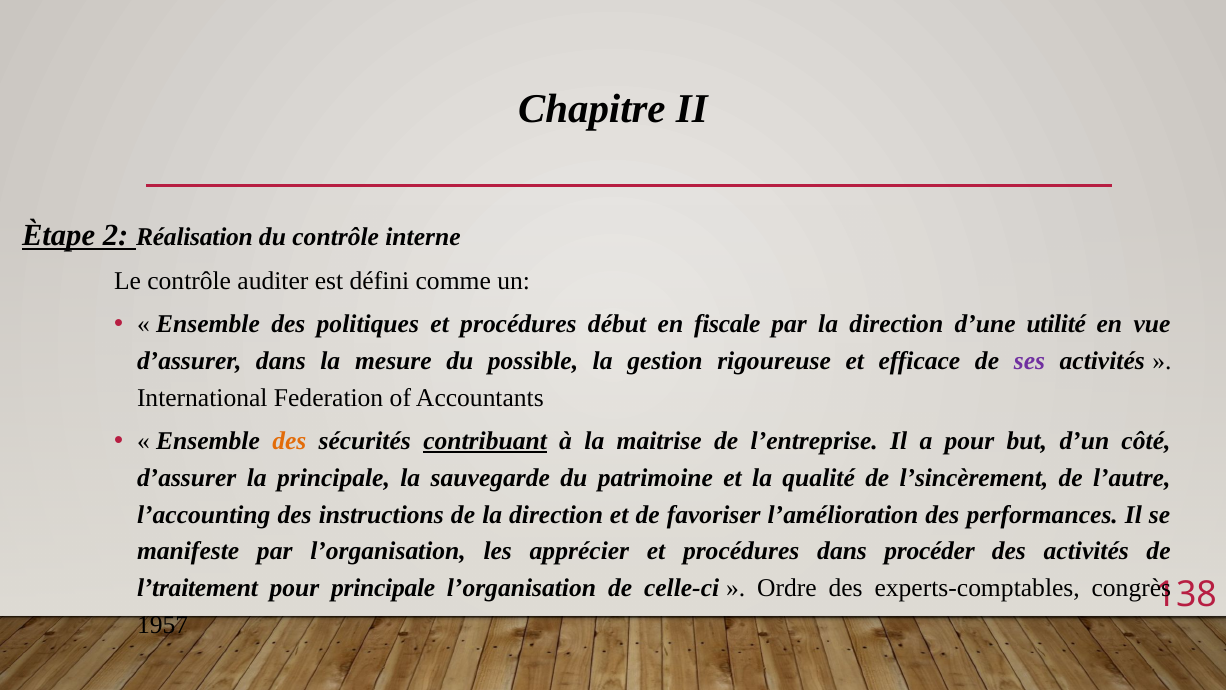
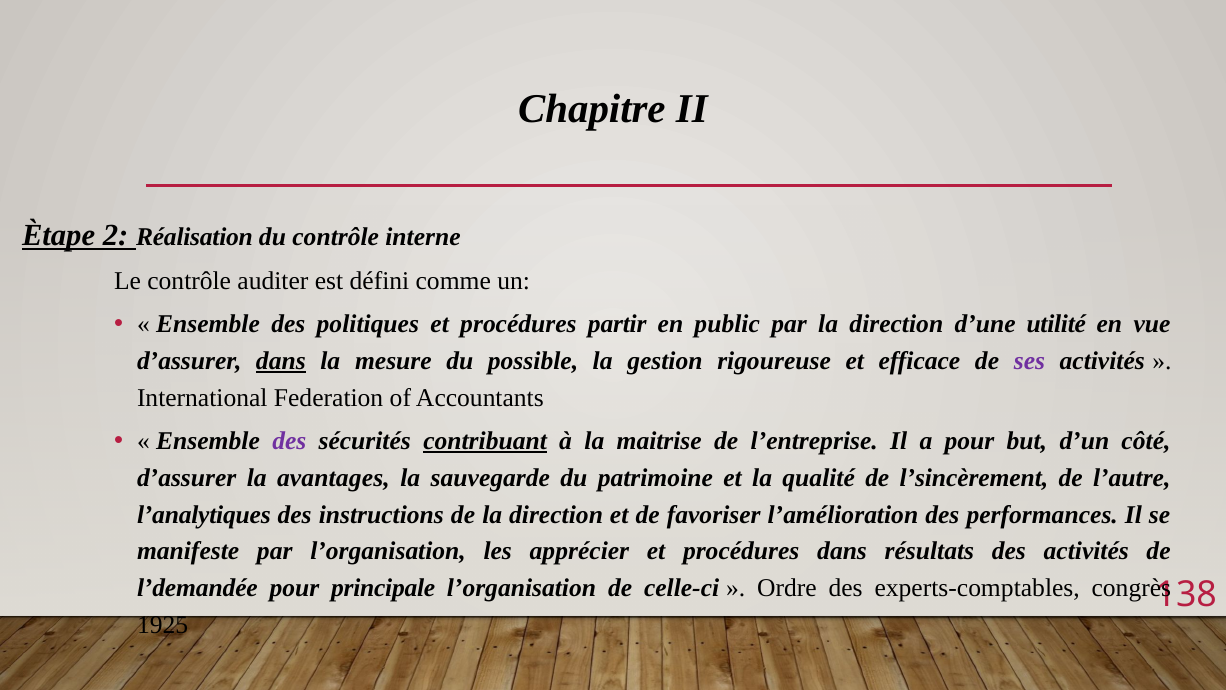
début: début -> partir
fiscale: fiscale -> public
dans at (281, 361) underline: none -> present
des at (289, 441) colour: orange -> purple
la principale: principale -> avantages
l’accounting: l’accounting -> l’analytiques
procéder: procéder -> résultats
l’traitement: l’traitement -> l’demandée
1957: 1957 -> 1925
